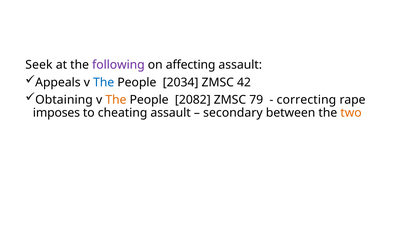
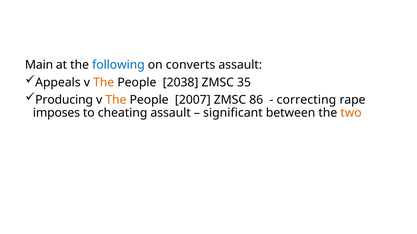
Seek: Seek -> Main
following colour: purple -> blue
affecting: affecting -> converts
The at (104, 83) colour: blue -> orange
2034: 2034 -> 2038
42: 42 -> 35
Obtaining: Obtaining -> Producing
2082: 2082 -> 2007
79: 79 -> 86
secondary: secondary -> significant
